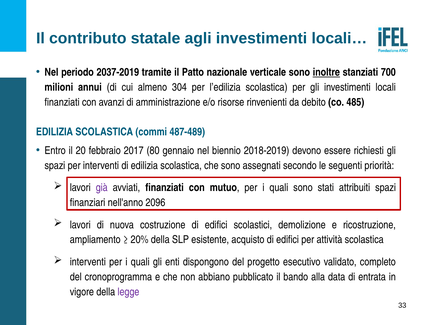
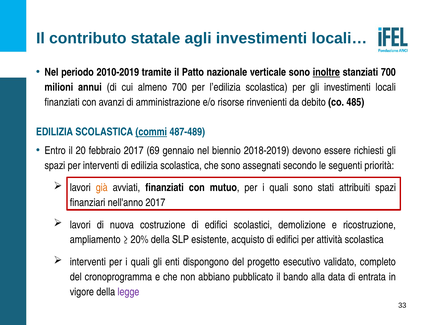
2037-2019: 2037-2019 -> 2010-2019
almeno 304: 304 -> 700
commi underline: none -> present
80: 80 -> 69
già colour: purple -> orange
nell'anno 2096: 2096 -> 2017
